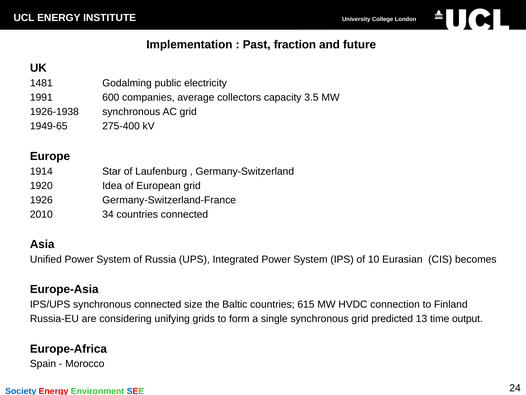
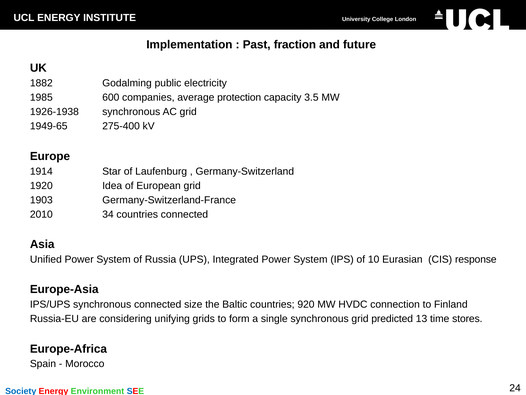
1481: 1481 -> 1882
1991: 1991 -> 1985
collectors: collectors -> protection
1926: 1926 -> 1903
becomes: becomes -> response
615: 615 -> 920
output: output -> stores
